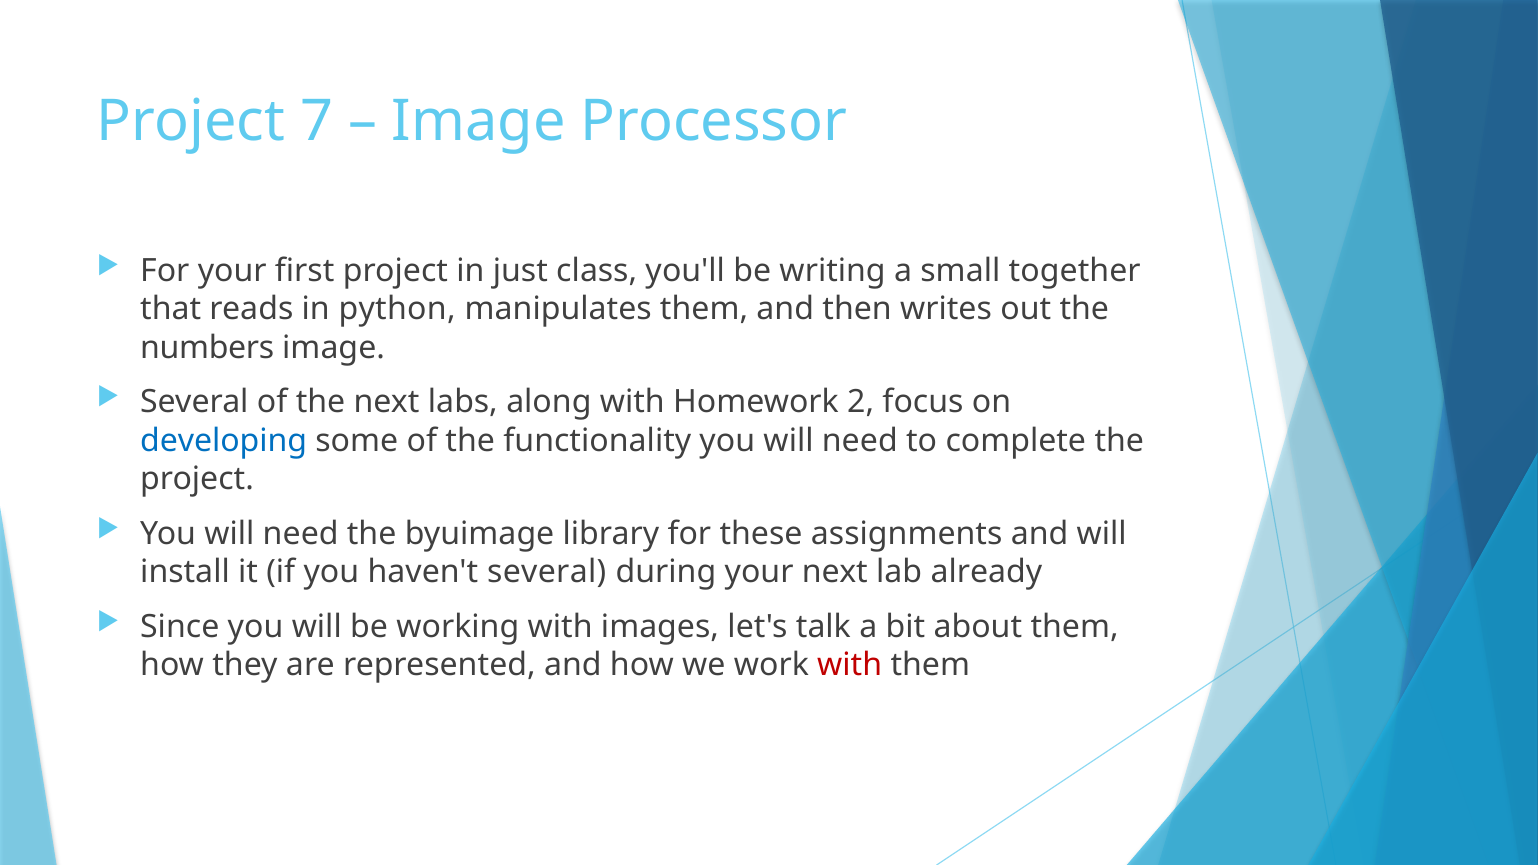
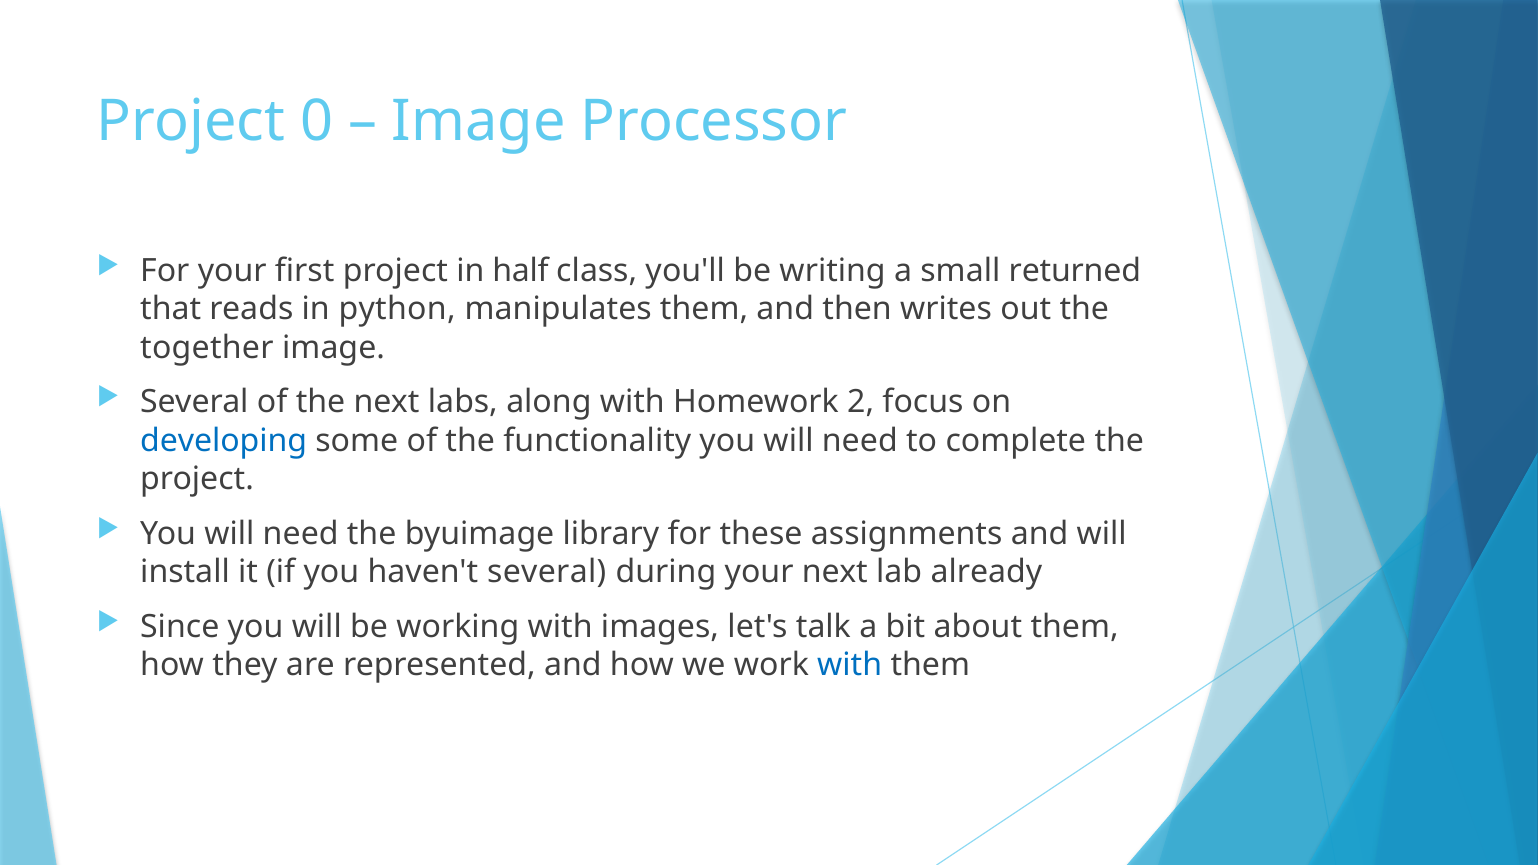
7: 7 -> 0
just: just -> half
together: together -> returned
numbers: numbers -> together
with at (850, 665) colour: red -> blue
